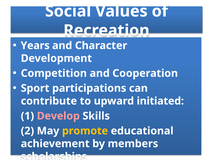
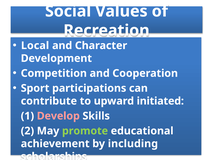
Years: Years -> Local
promote colour: yellow -> light green
members: members -> including
